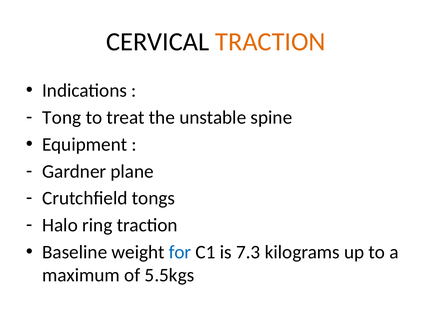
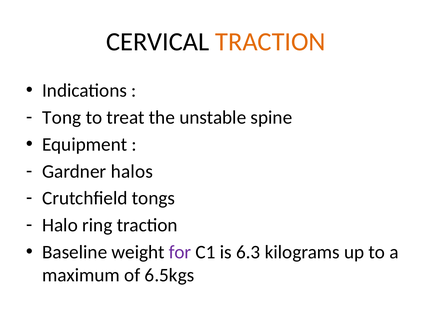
plane: plane -> halos
for colour: blue -> purple
7.3: 7.3 -> 6.3
5.5kgs: 5.5kgs -> 6.5kgs
